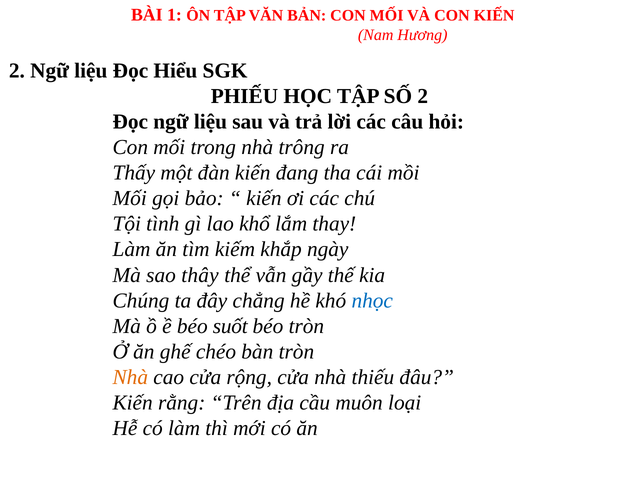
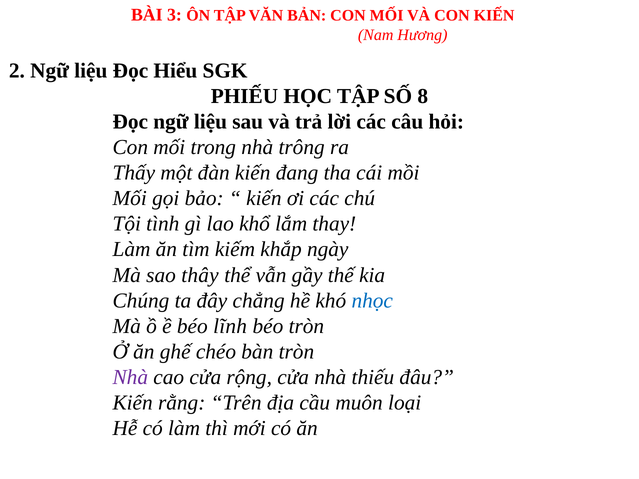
1: 1 -> 3
SỐ 2: 2 -> 8
suốt: suốt -> lĩnh
Nhà at (130, 377) colour: orange -> purple
